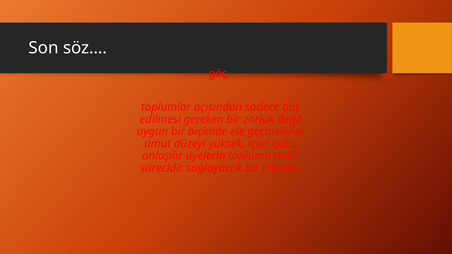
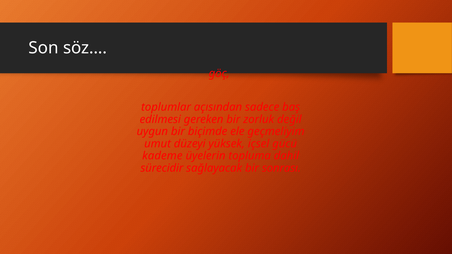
anlaşılır: anlaşılır -> kademe
ihtiyacı: ihtiyacı -> sonrası
